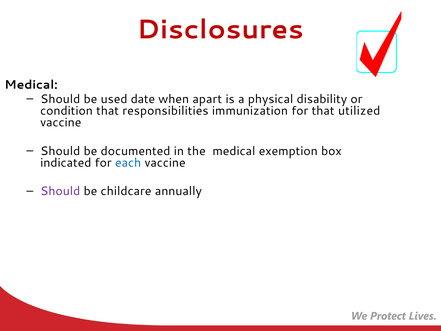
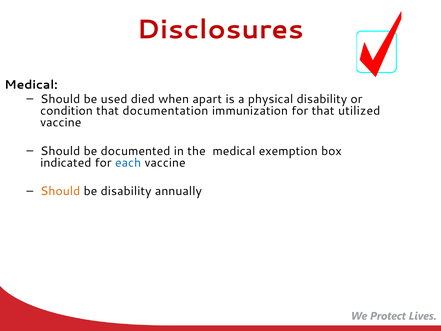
date: date -> died
responsibilities: responsibilities -> documentation
Should at (60, 191) colour: purple -> orange
be childcare: childcare -> disability
